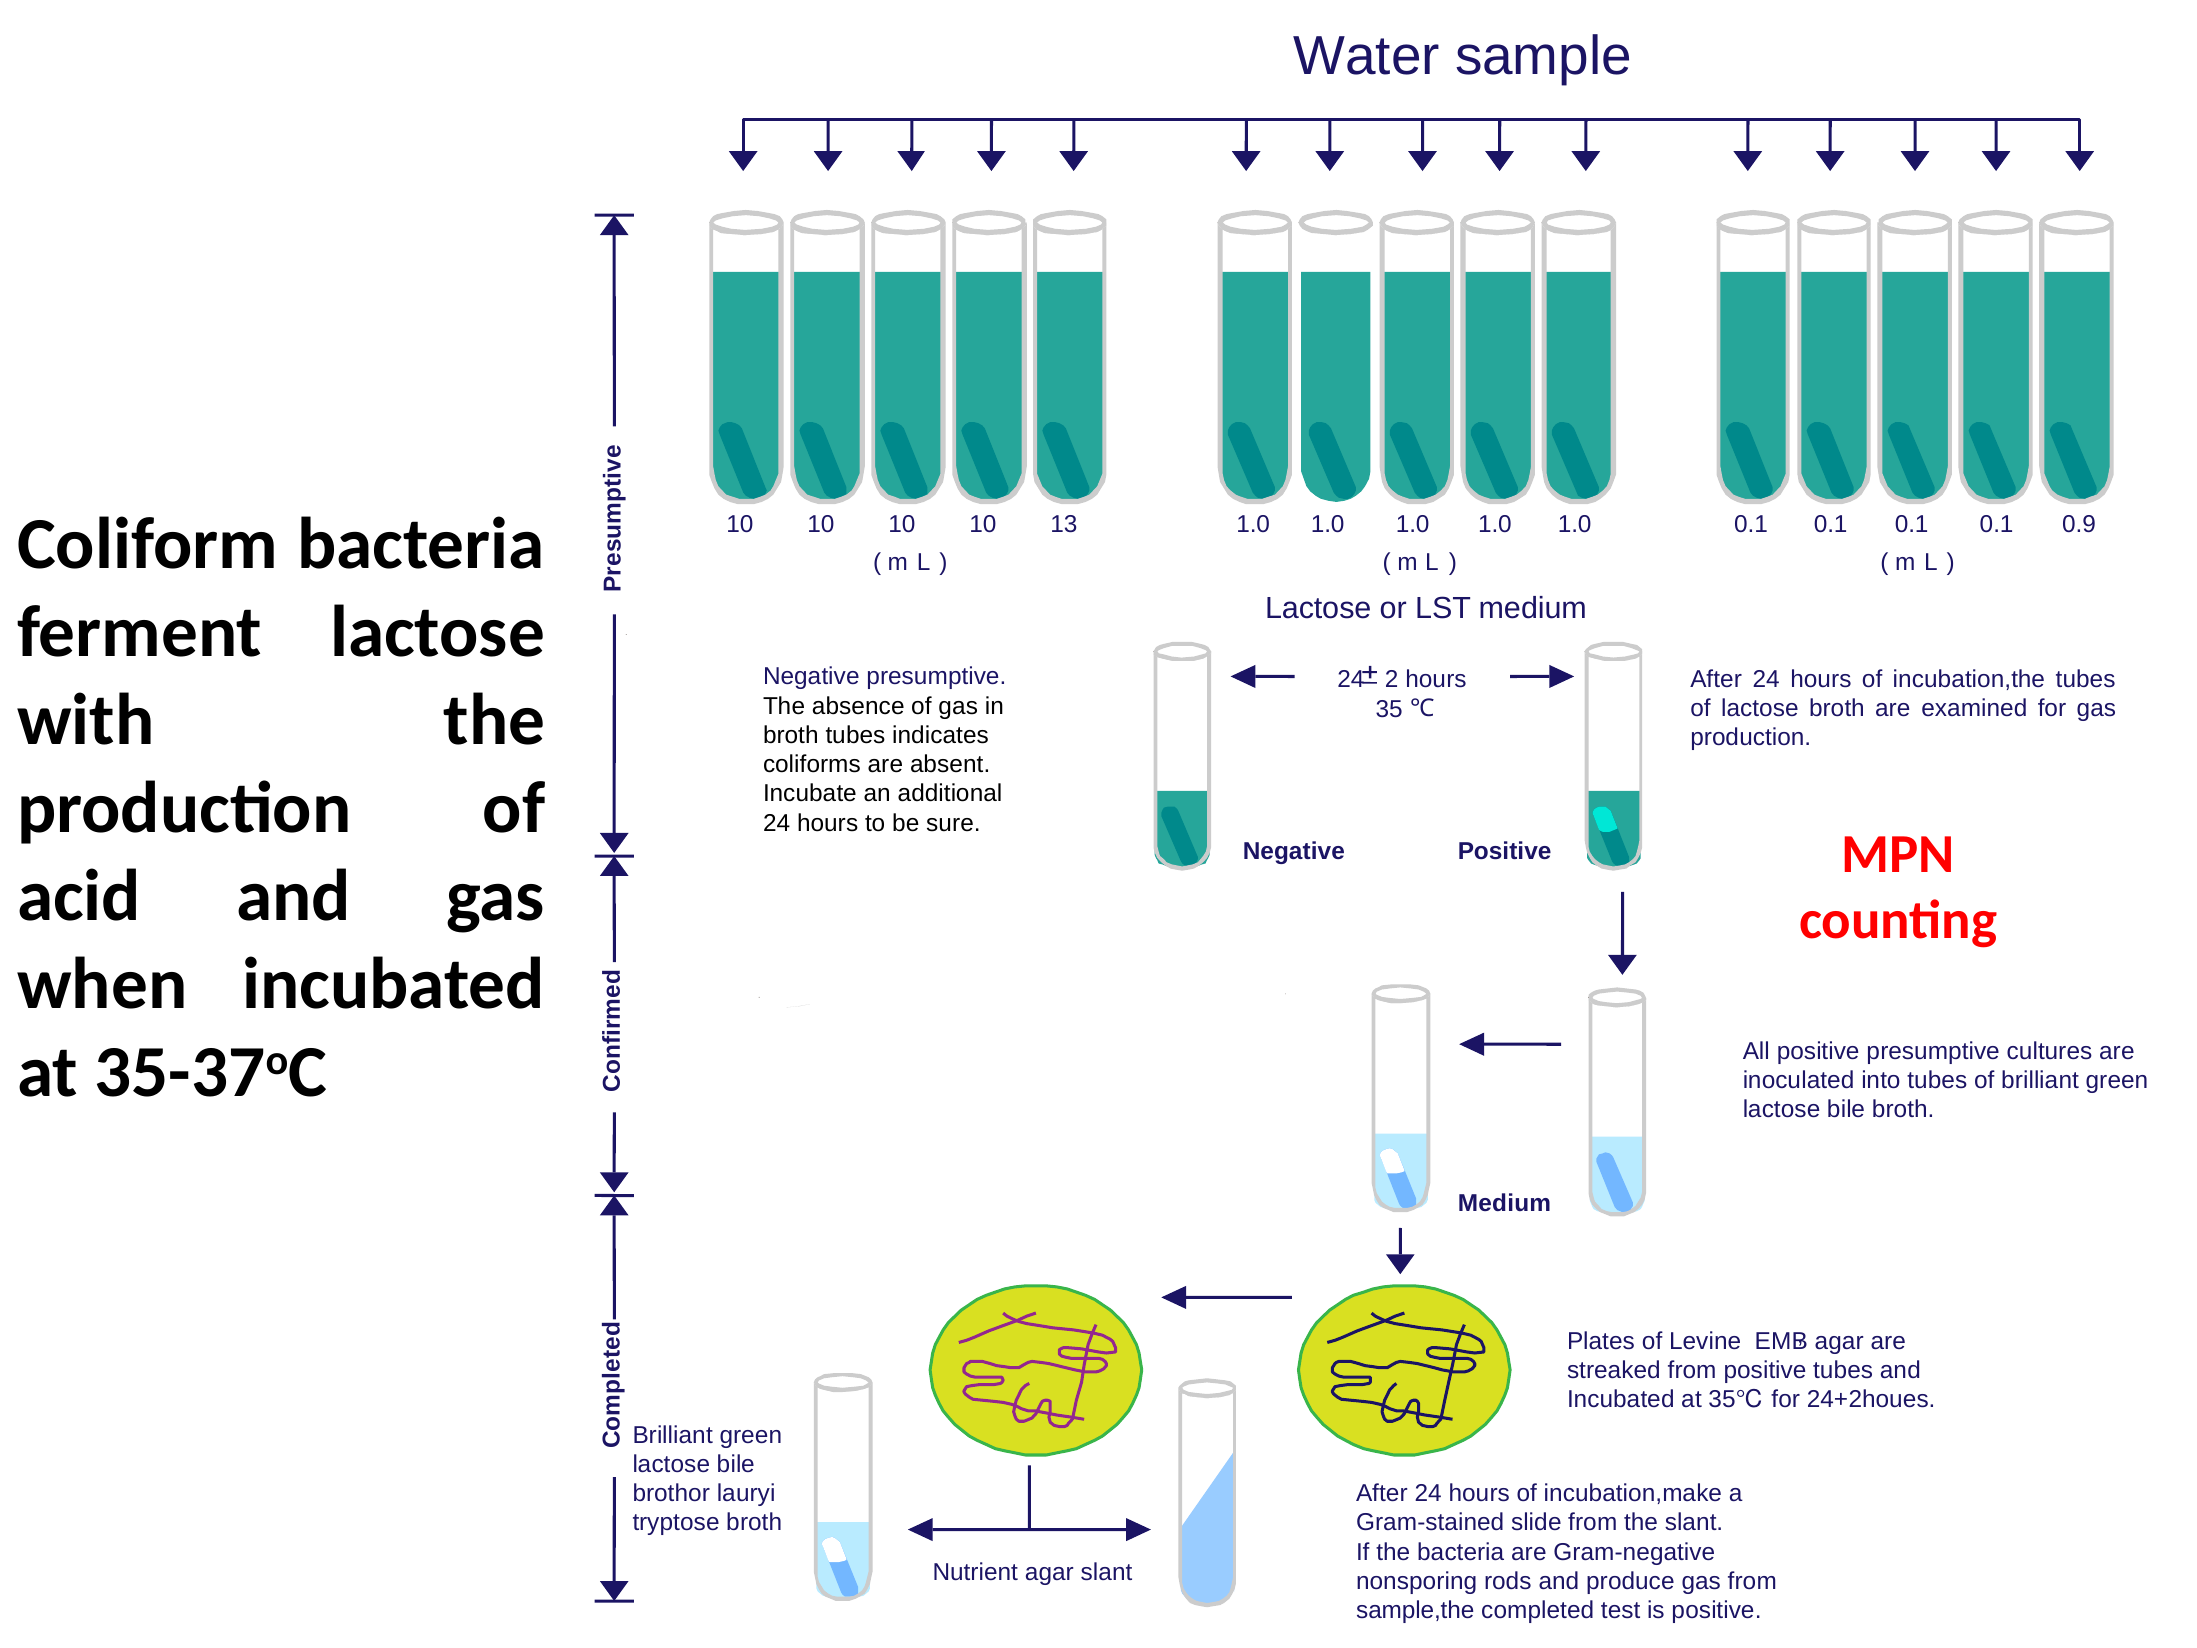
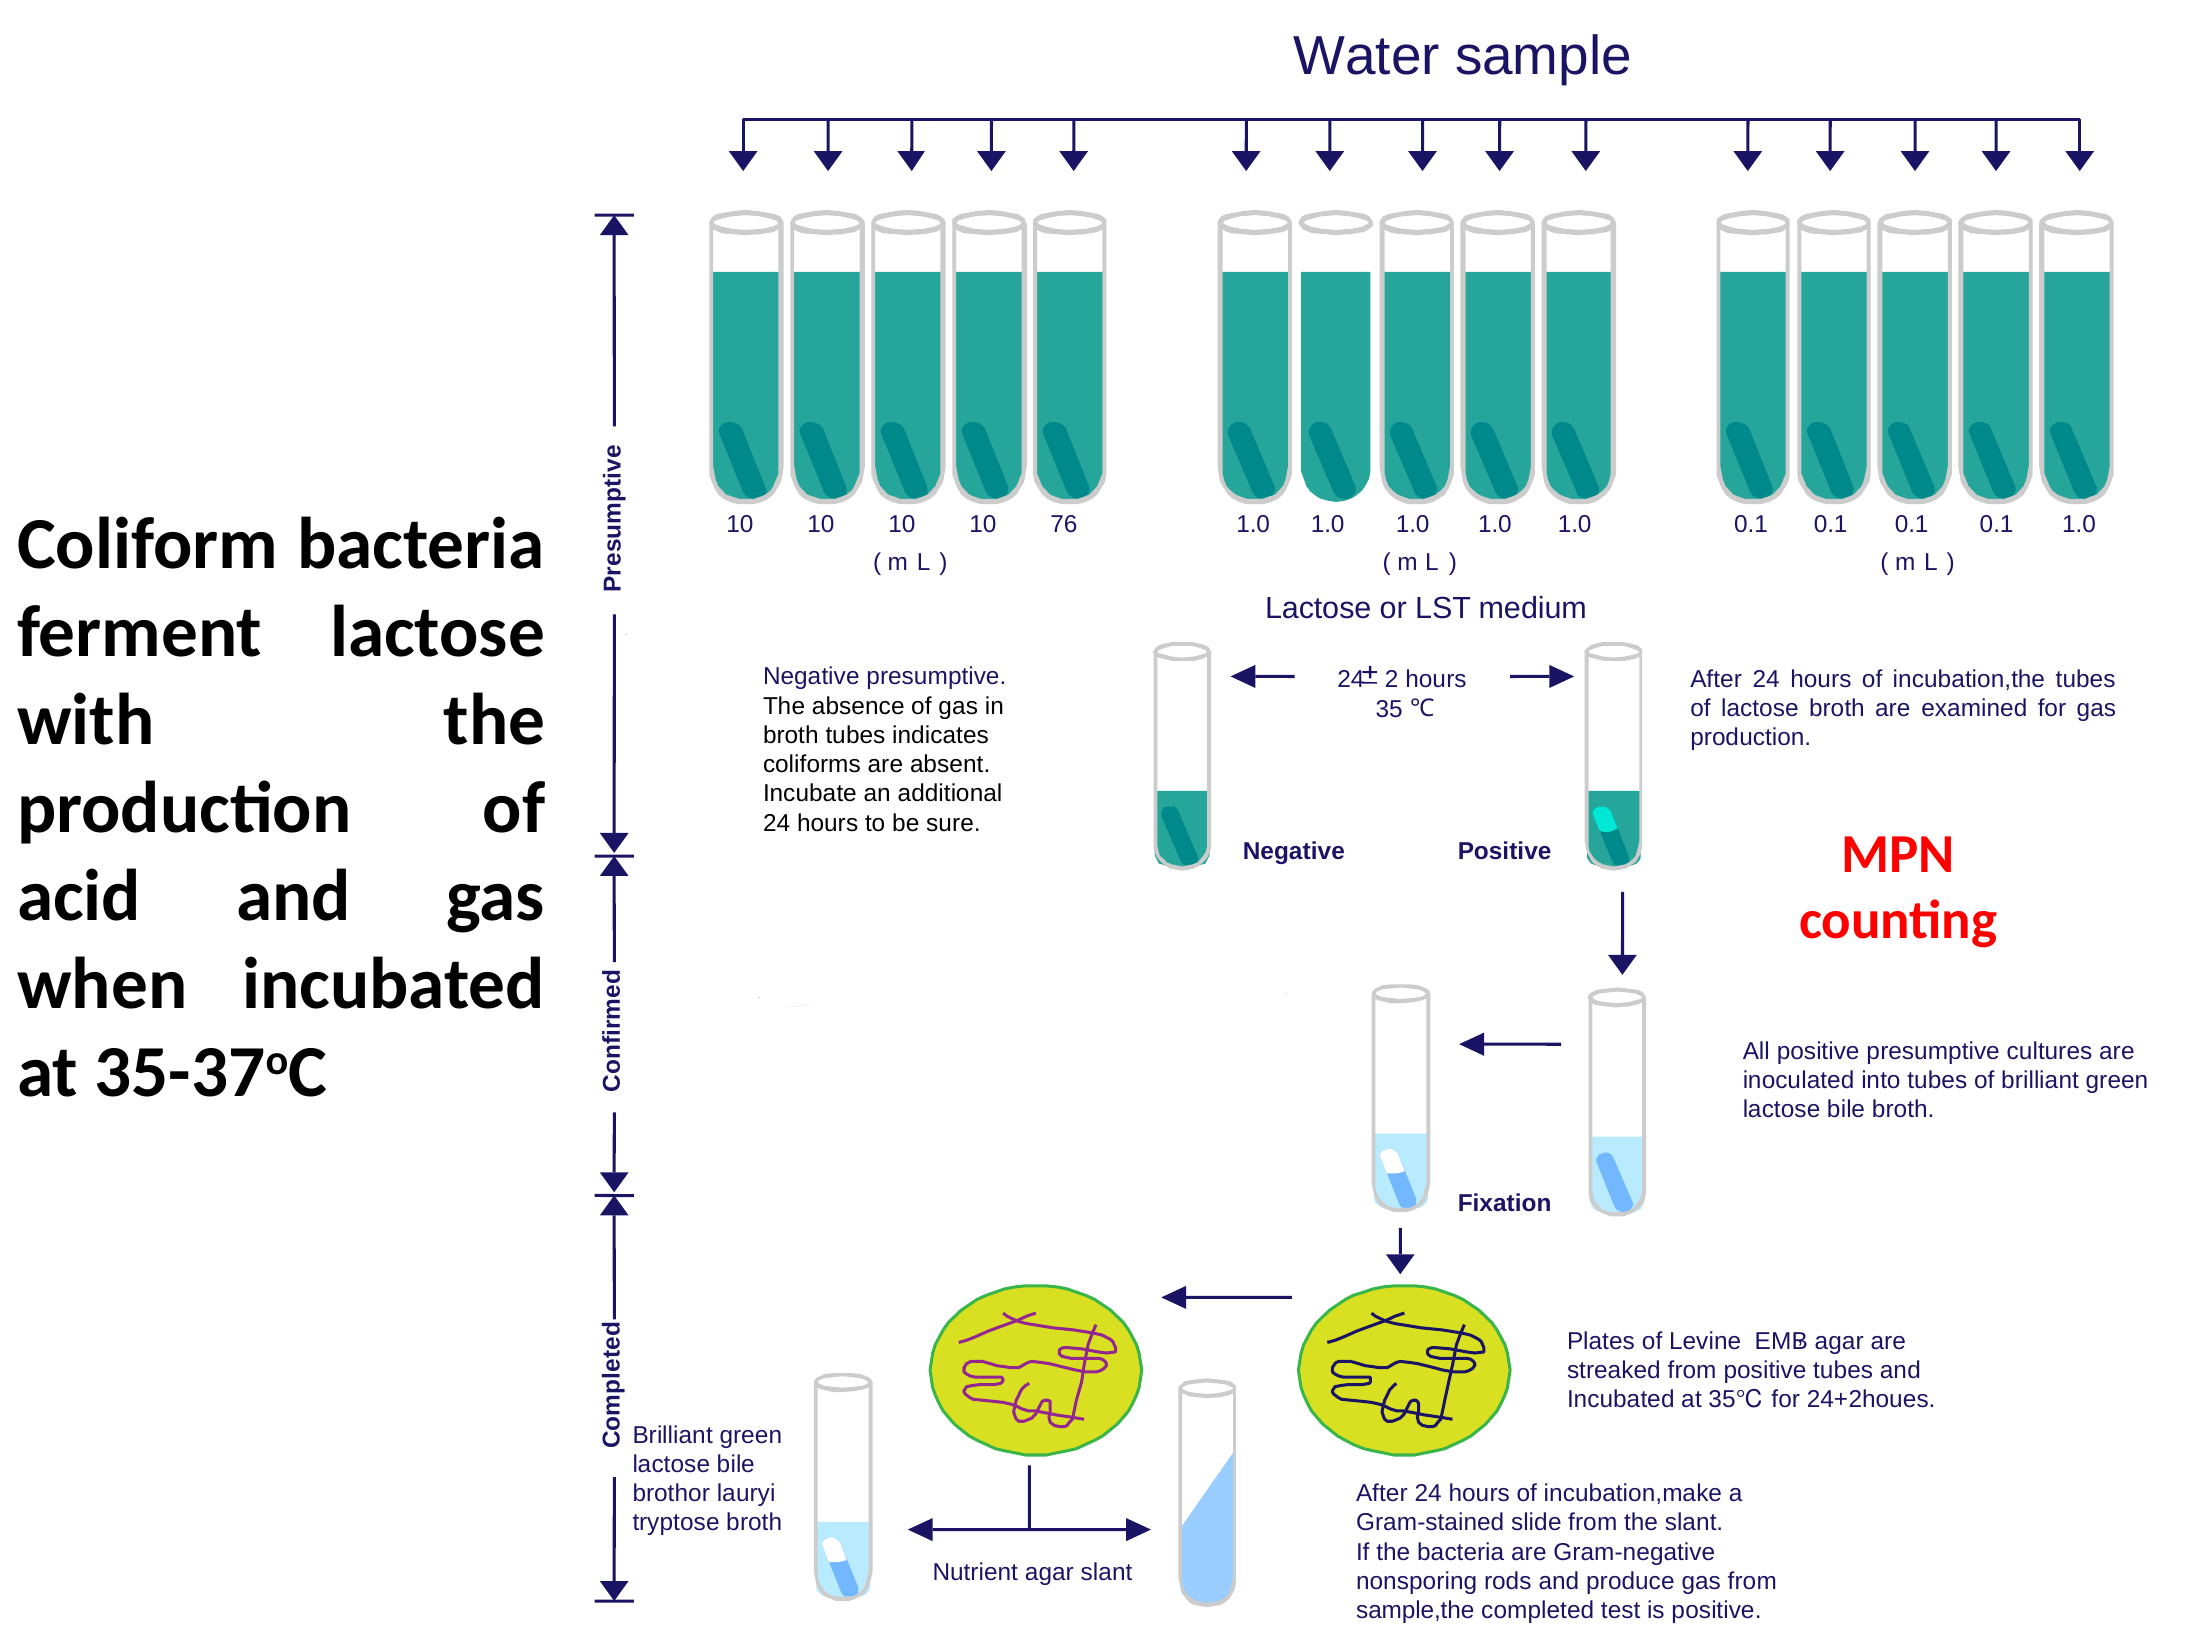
13: 13 -> 76
0.1 0.9: 0.9 -> 1.0
Medium at (1504, 1203): Medium -> Fixation
